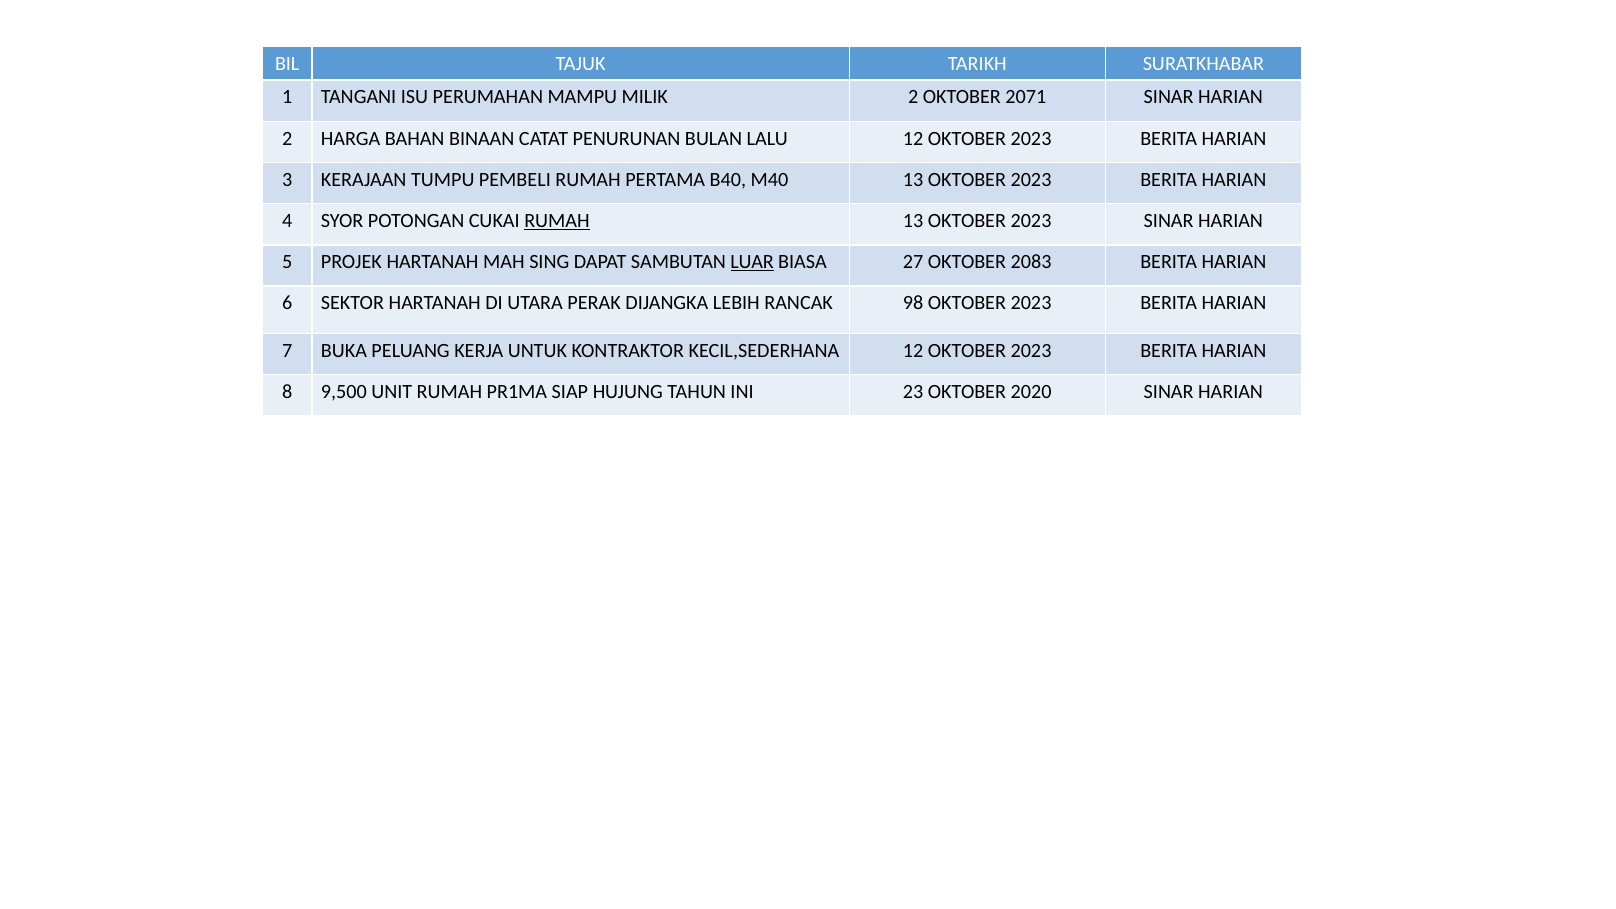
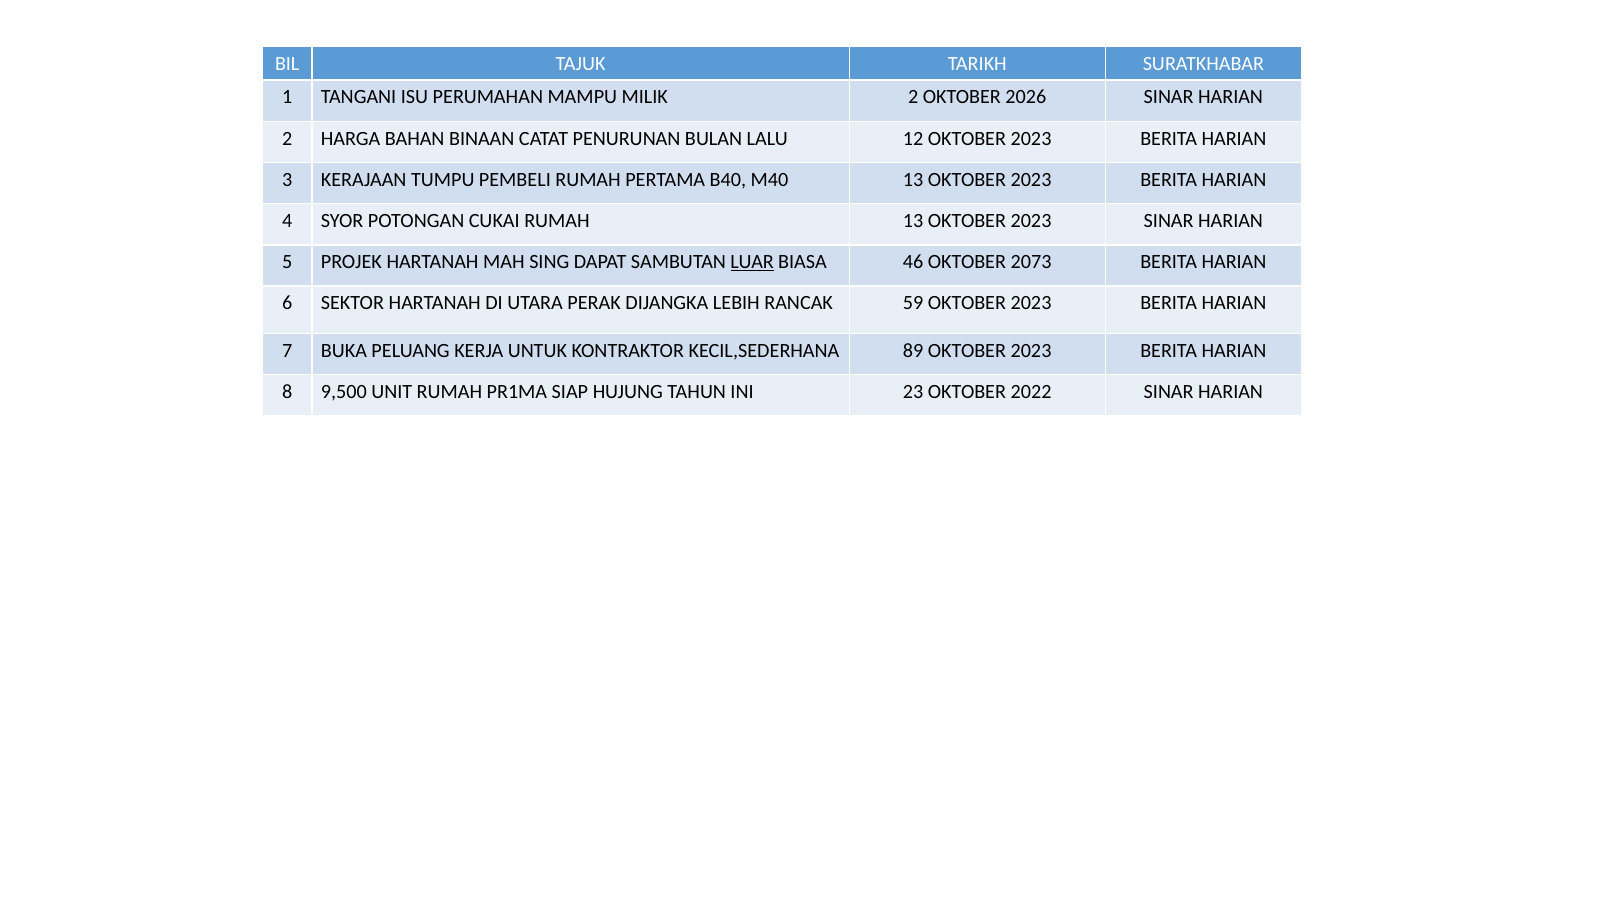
2071: 2071 -> 2026
RUMAH at (557, 221) underline: present -> none
27: 27 -> 46
2083: 2083 -> 2073
98: 98 -> 59
KECIL,SEDERHANA 12: 12 -> 89
2020: 2020 -> 2022
